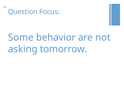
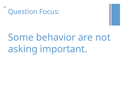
tomorrow: tomorrow -> important
